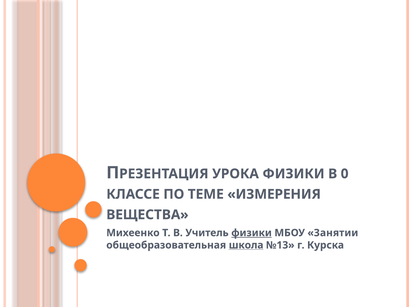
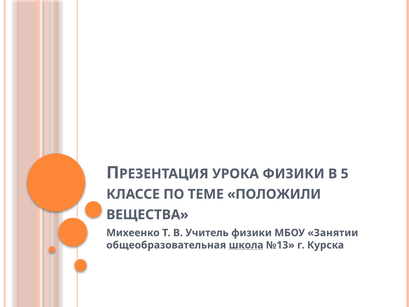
0: 0 -> 5
ИЗМЕРЕНИЯ: ИЗМЕРЕНИЯ -> ПОЛОЖИЛИ
физики at (252, 233) underline: present -> none
